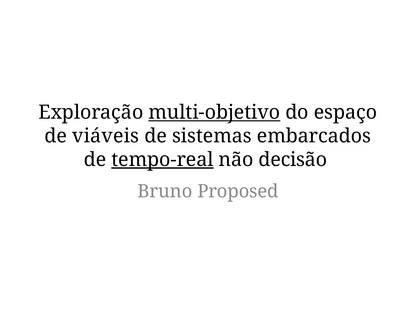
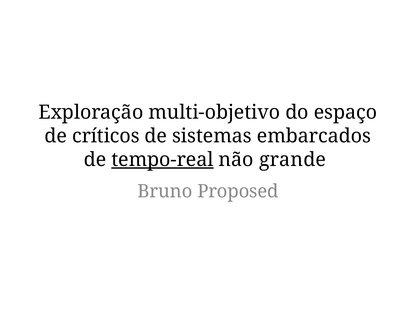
multi-objetivo underline: present -> none
viáveis: viáveis -> críticos
decisão: decisão -> grande
